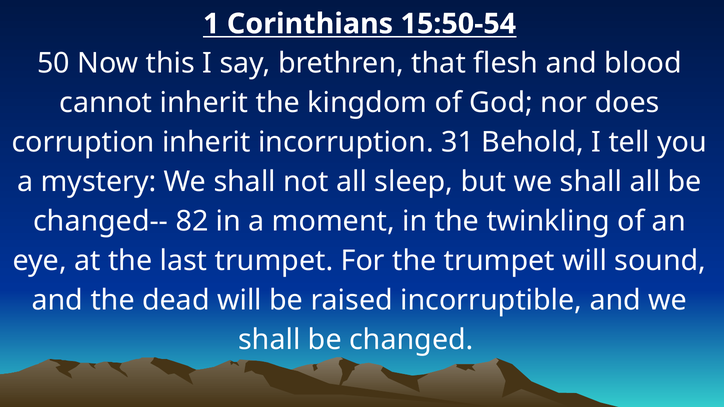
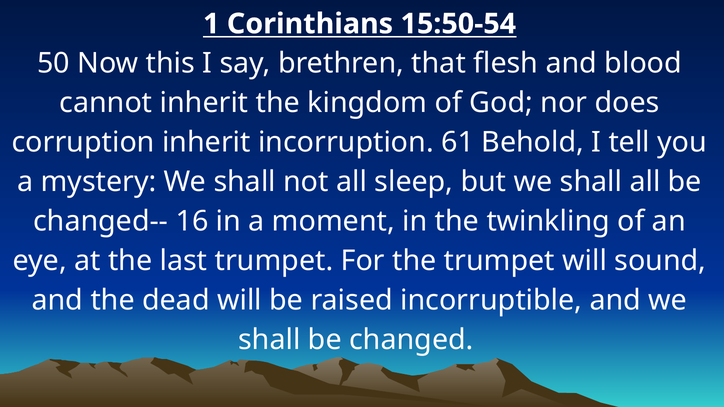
31: 31 -> 61
82: 82 -> 16
